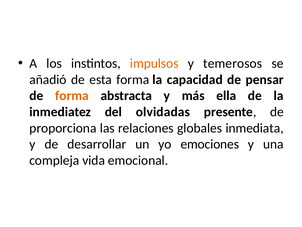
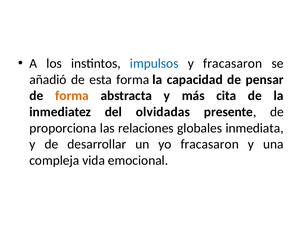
impulsos colour: orange -> blue
y temerosos: temerosos -> fracasaron
ella: ella -> cita
yo emociones: emociones -> fracasaron
